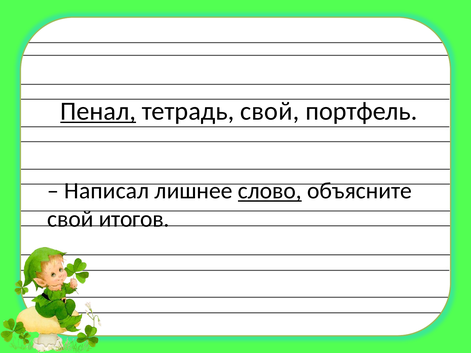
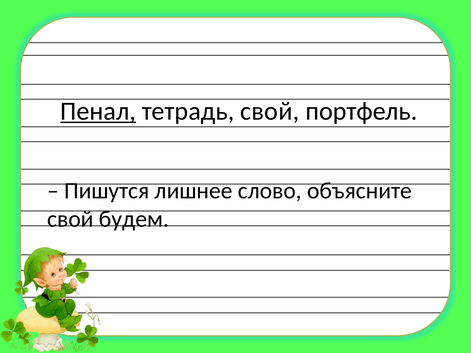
Написал: Написал -> Пишутся
слово underline: present -> none
итогов: итогов -> будем
